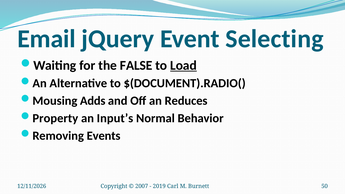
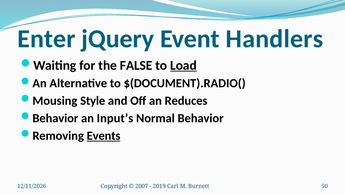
Email: Email -> Enter
Selecting: Selecting -> Handlers
Adds: Adds -> Style
Property at (55, 118): Property -> Behavior
Events underline: none -> present
